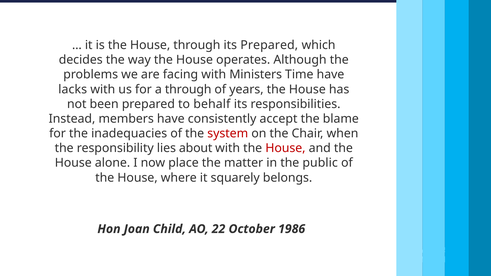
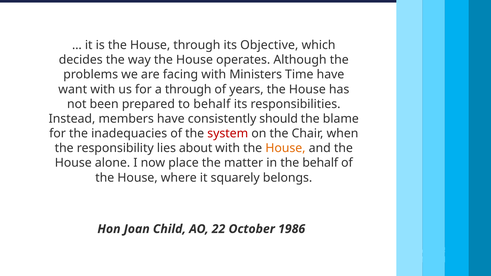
its Prepared: Prepared -> Objective
lacks: lacks -> want
accept: accept -> should
House at (285, 148) colour: red -> orange
the public: public -> behalf
